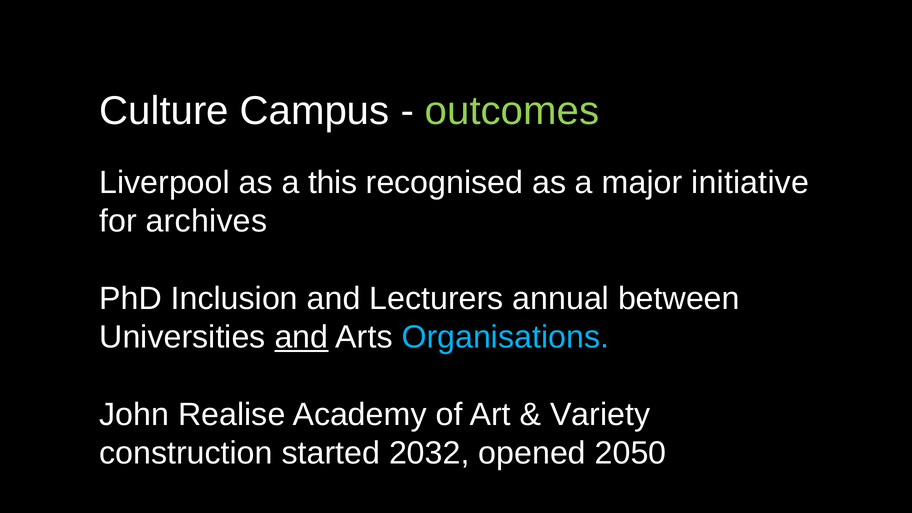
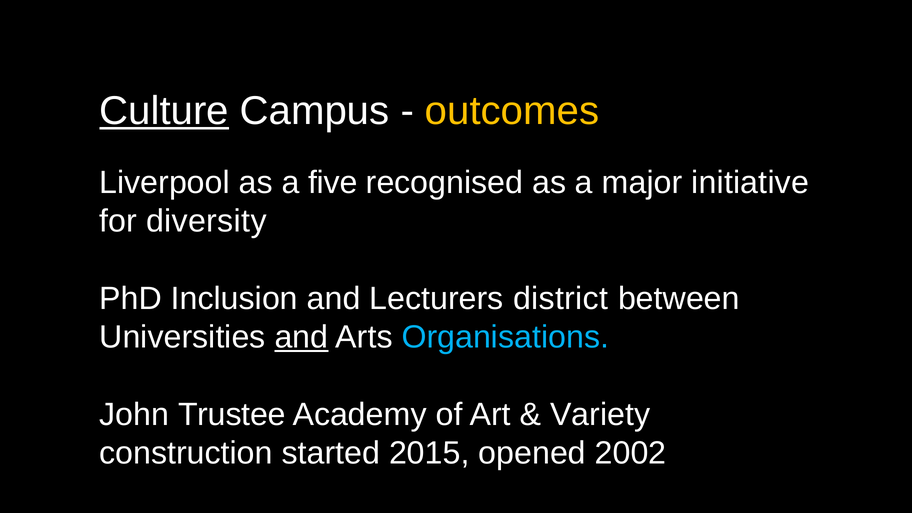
Culture underline: none -> present
outcomes colour: light green -> yellow
this: this -> five
archives: archives -> diversity
annual: annual -> district
Realise: Realise -> Trustee
2032: 2032 -> 2015
2050: 2050 -> 2002
